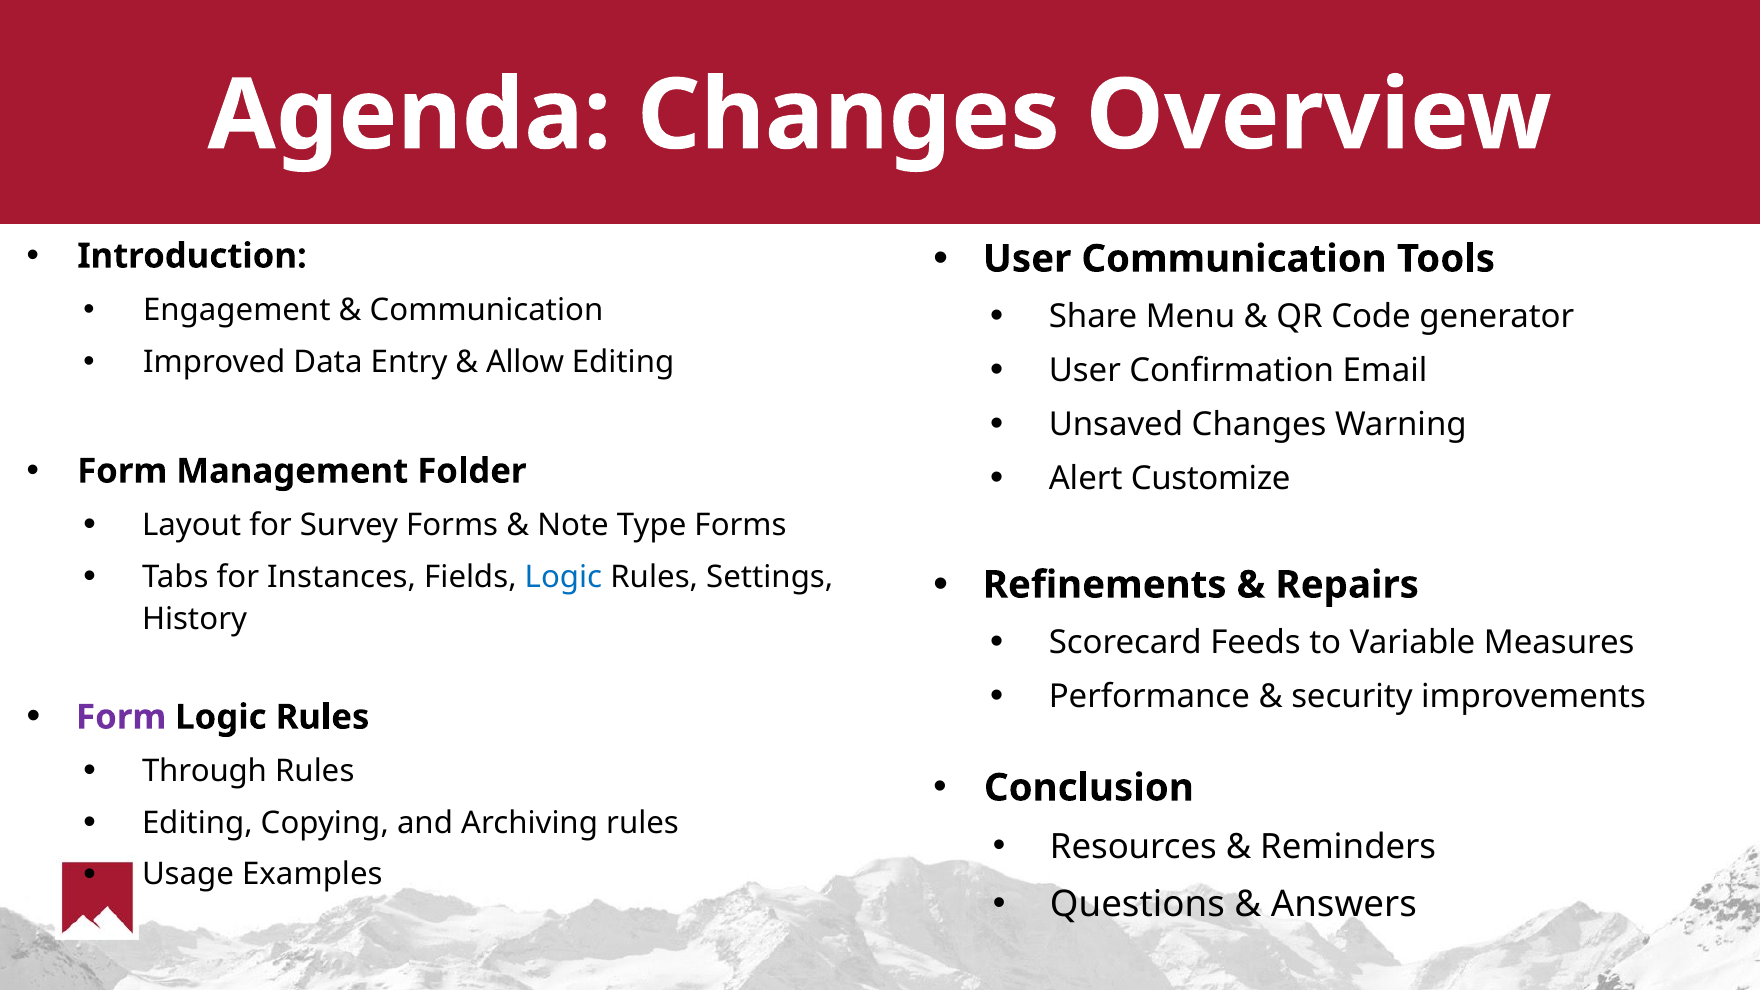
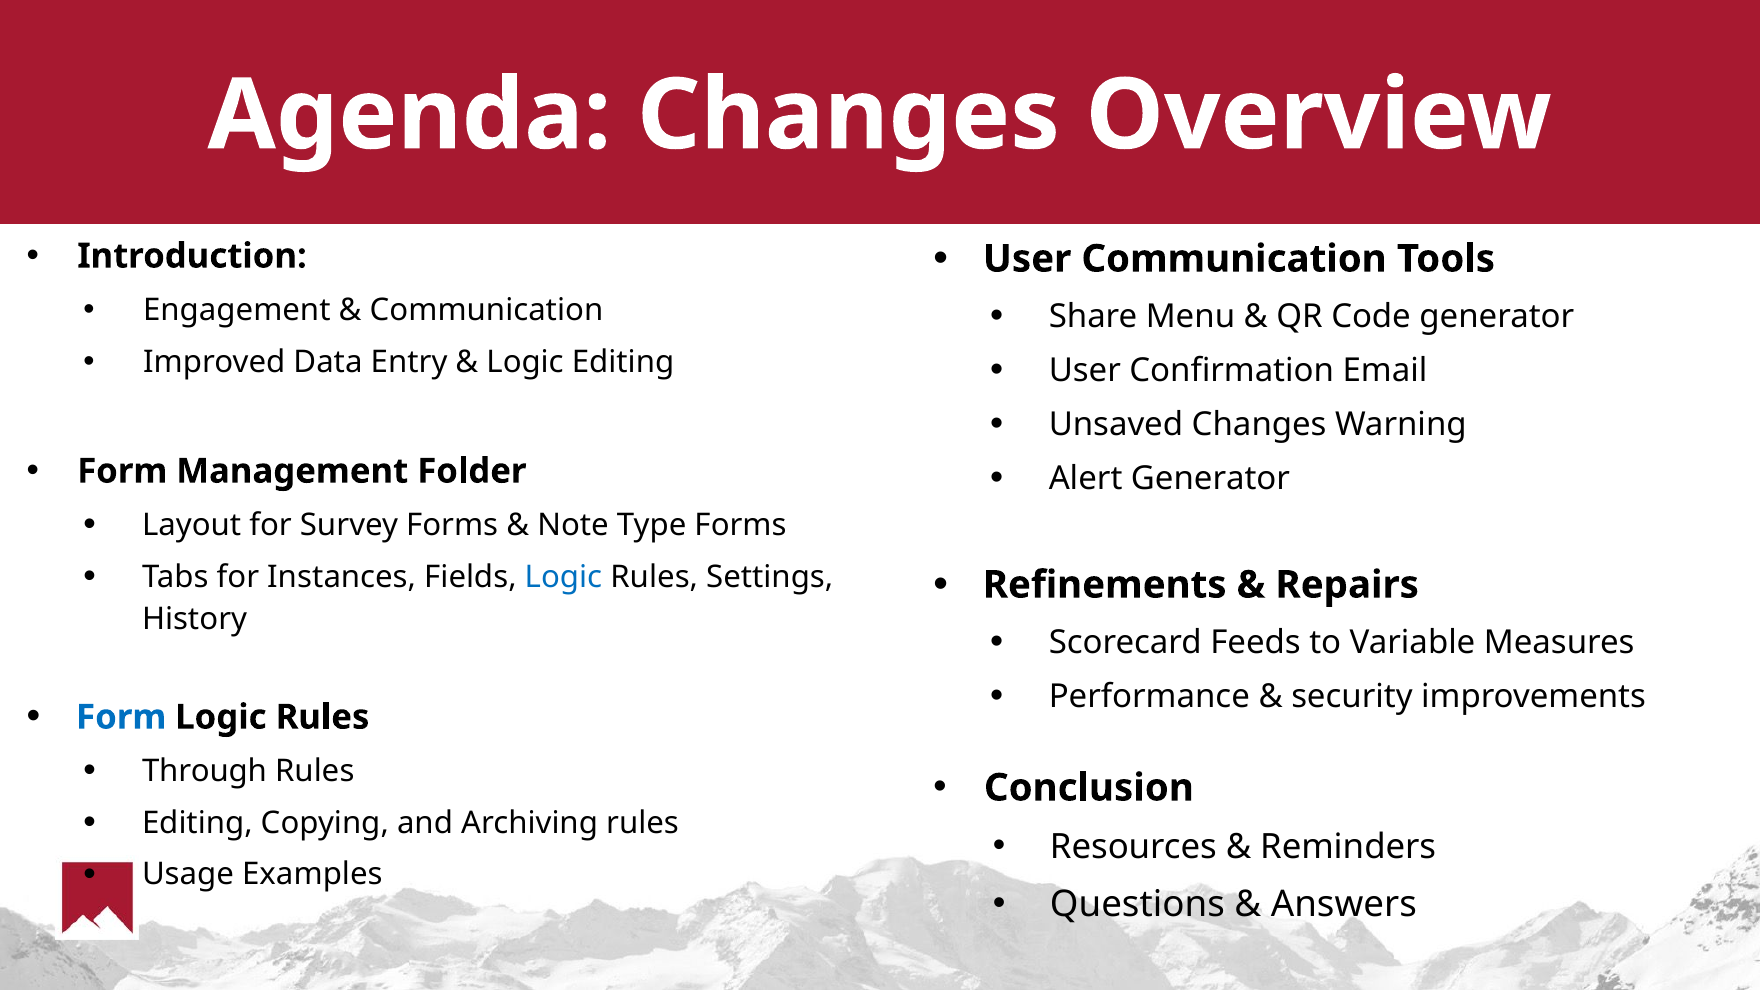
Allow at (525, 362): Allow -> Logic
Alert Customize: Customize -> Generator
Form at (121, 717) colour: purple -> blue
